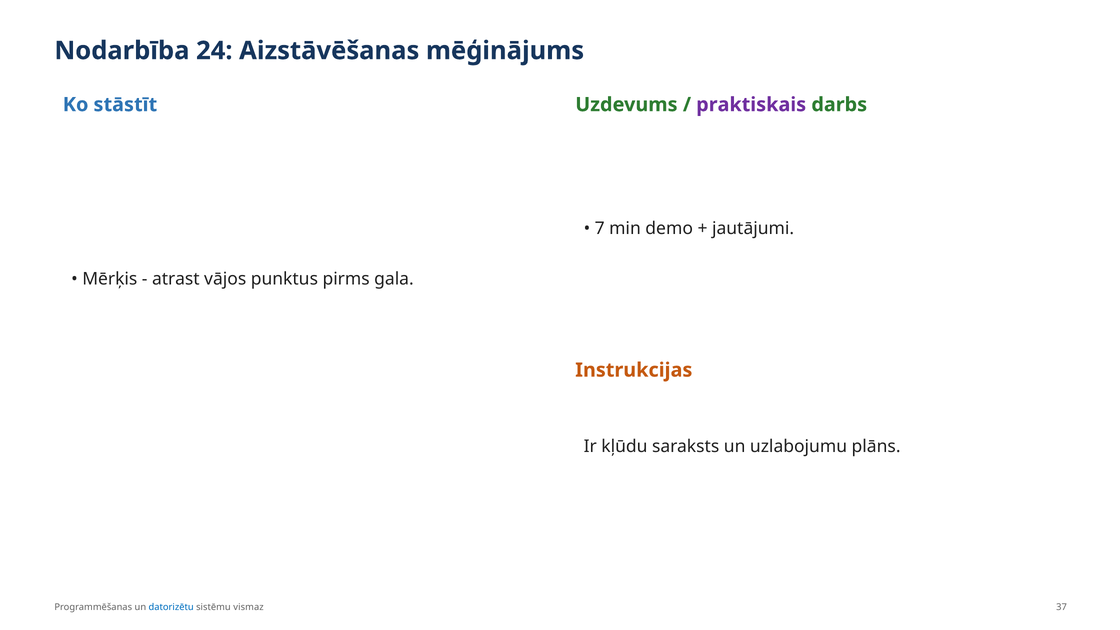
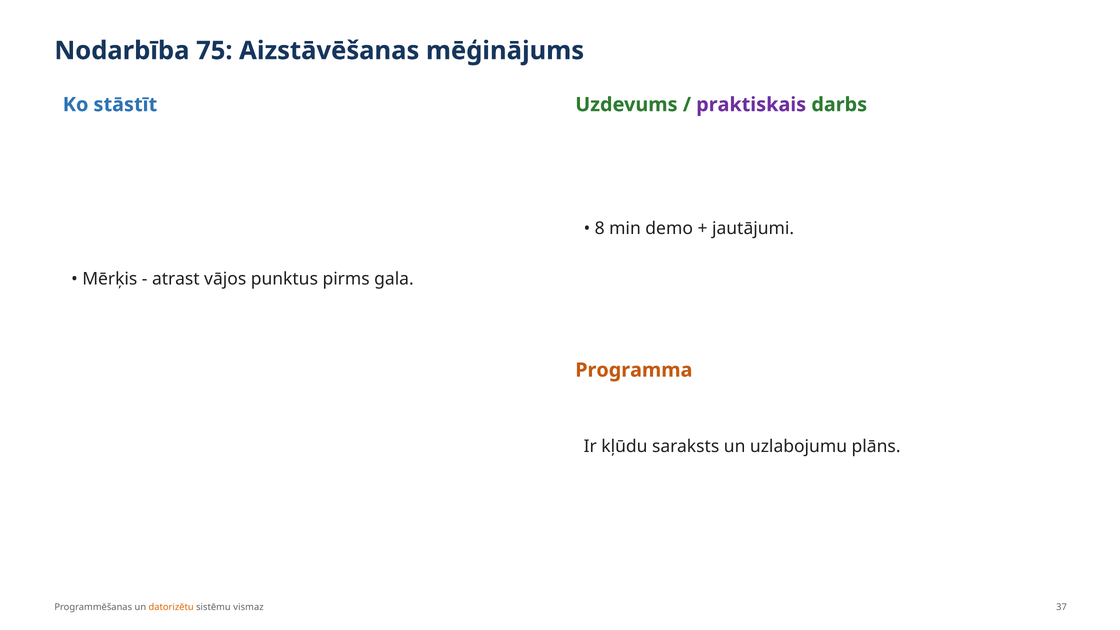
24: 24 -> 75
7: 7 -> 8
Instrukcijas: Instrukcijas -> Programma
datorizētu colour: blue -> orange
